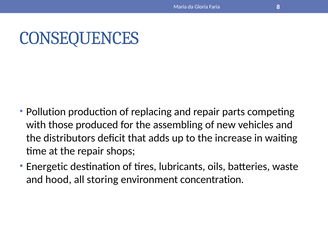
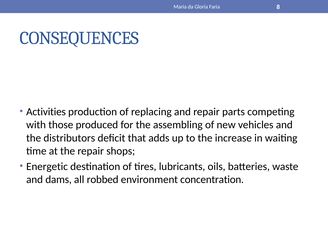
Pollution: Pollution -> Activities
hood: hood -> dams
storing: storing -> robbed
